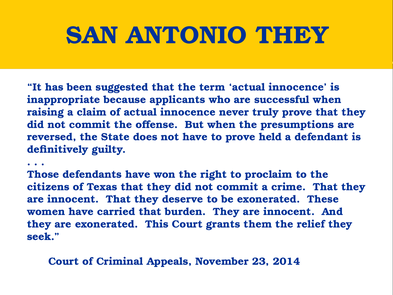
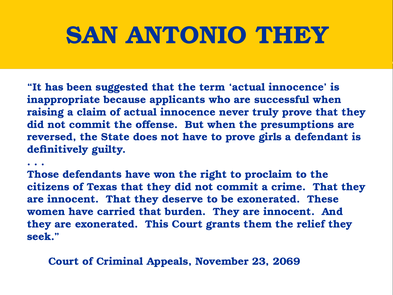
held: held -> girls
2014: 2014 -> 2069
